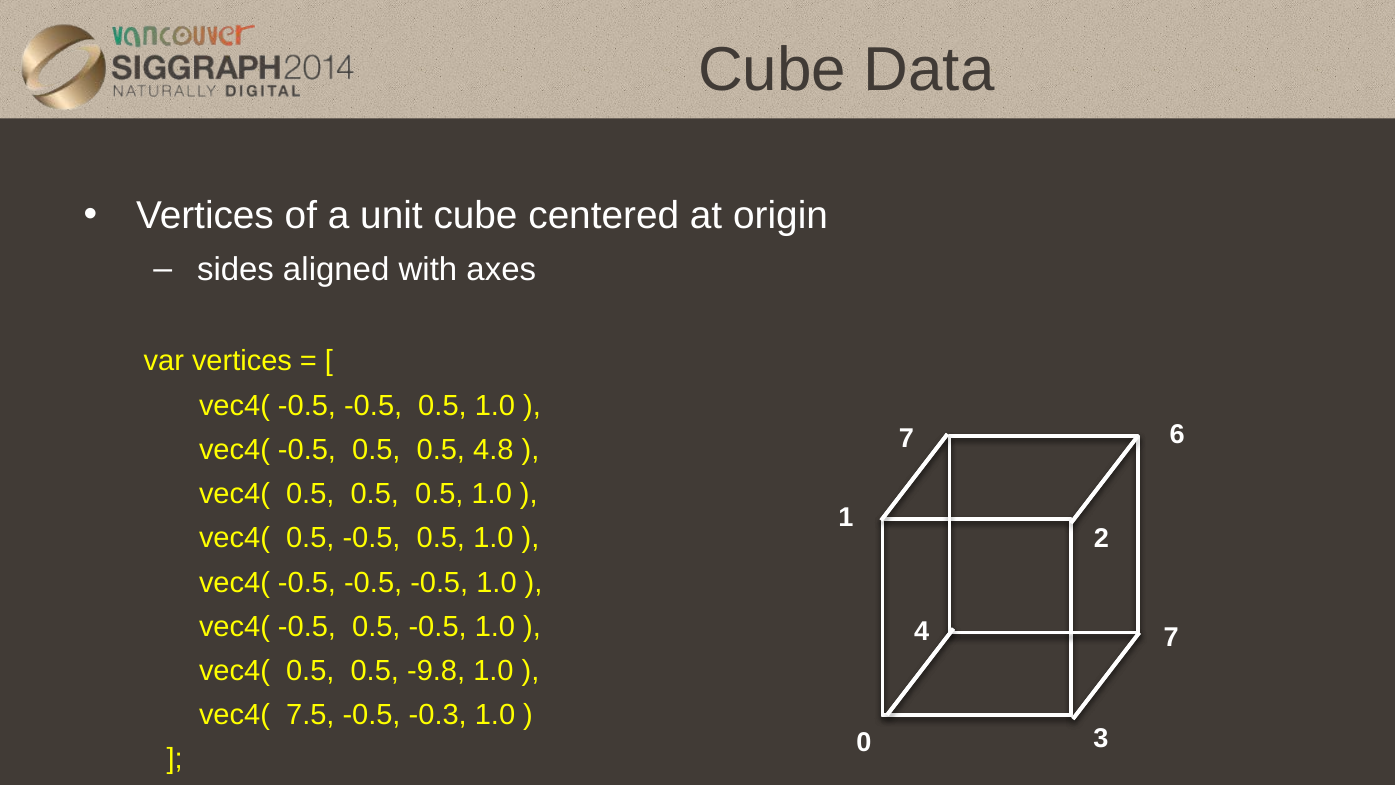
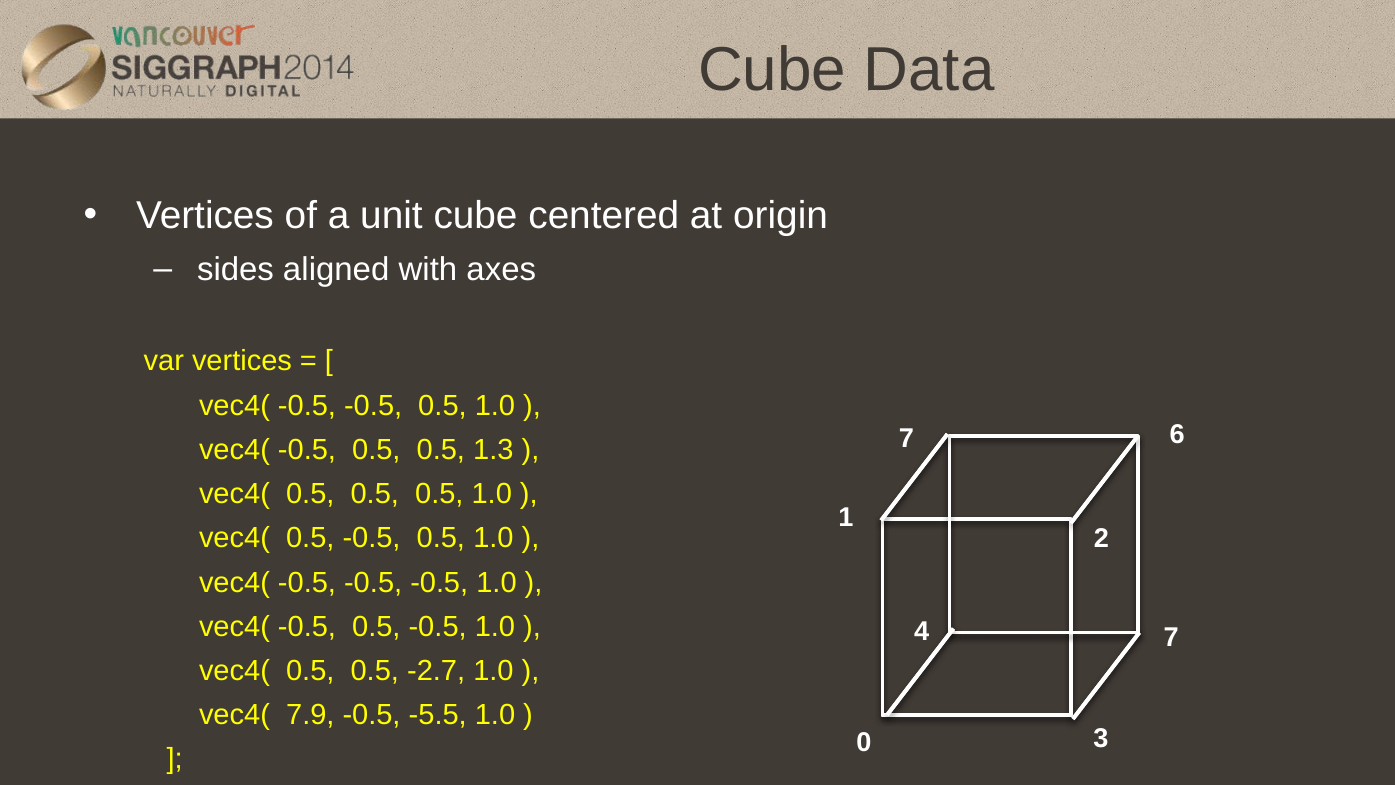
4.8: 4.8 -> 1.3
-9.8: -9.8 -> -2.7
7.5: 7.5 -> 7.9
-0.3: -0.3 -> -5.5
